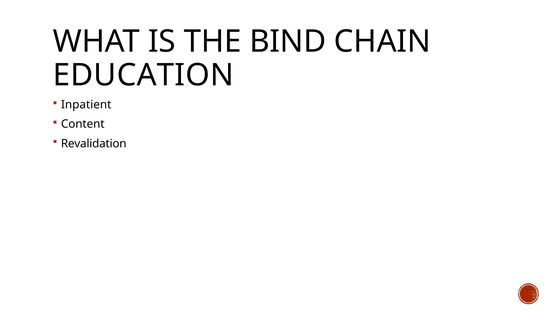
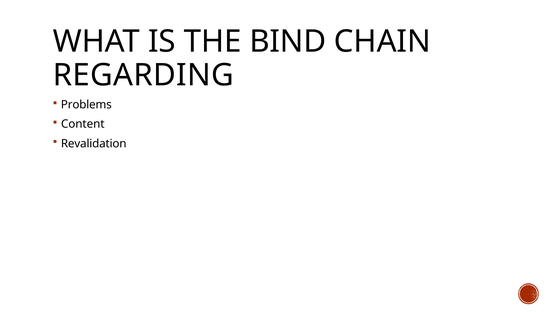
EDUCATION: EDUCATION -> REGARDING
Inpatient: Inpatient -> Problems
